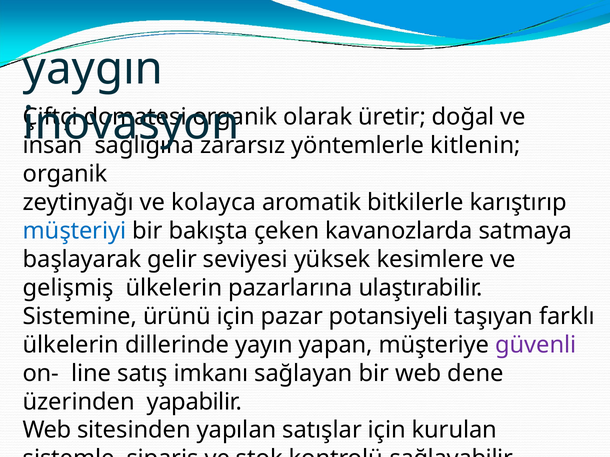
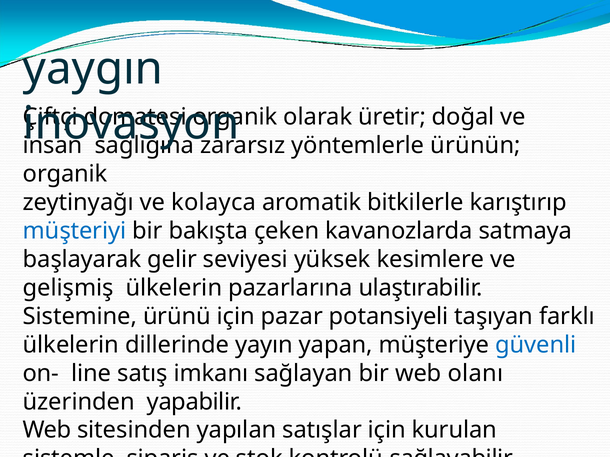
kitlenin: kitlenin -> ürünün
güvenli colour: purple -> blue
dene: dene -> olanı
